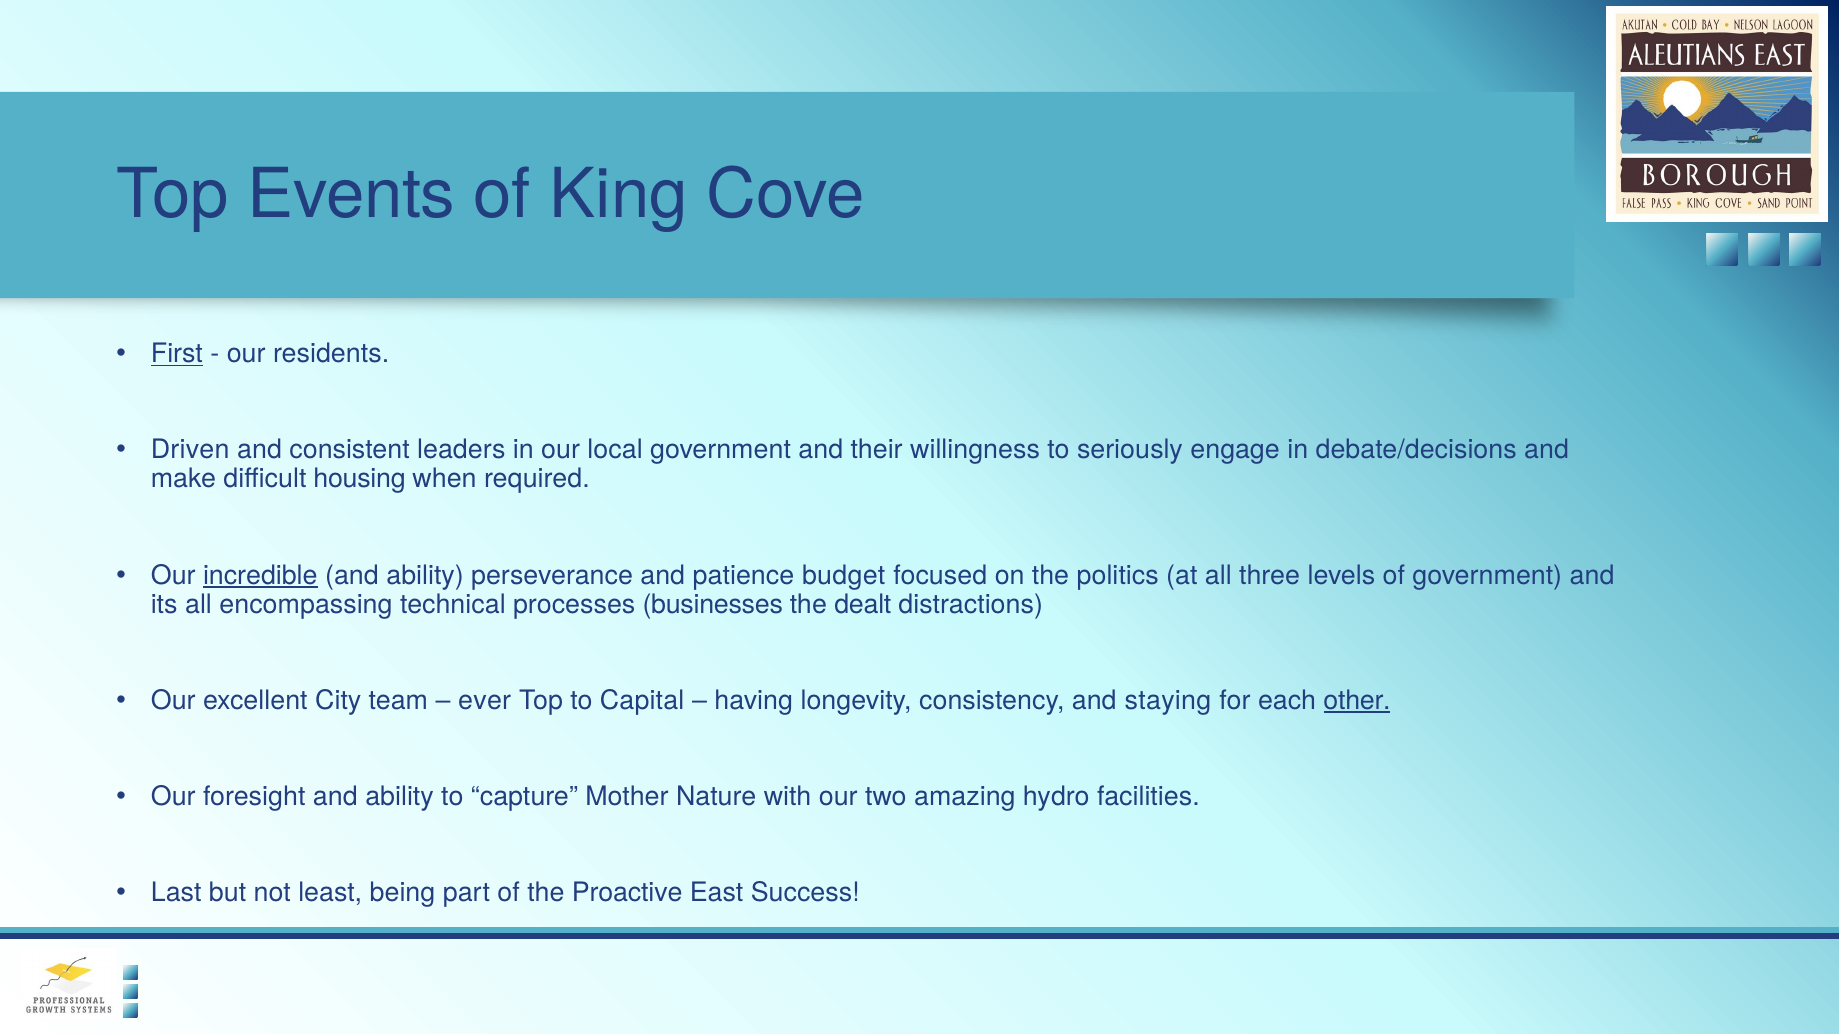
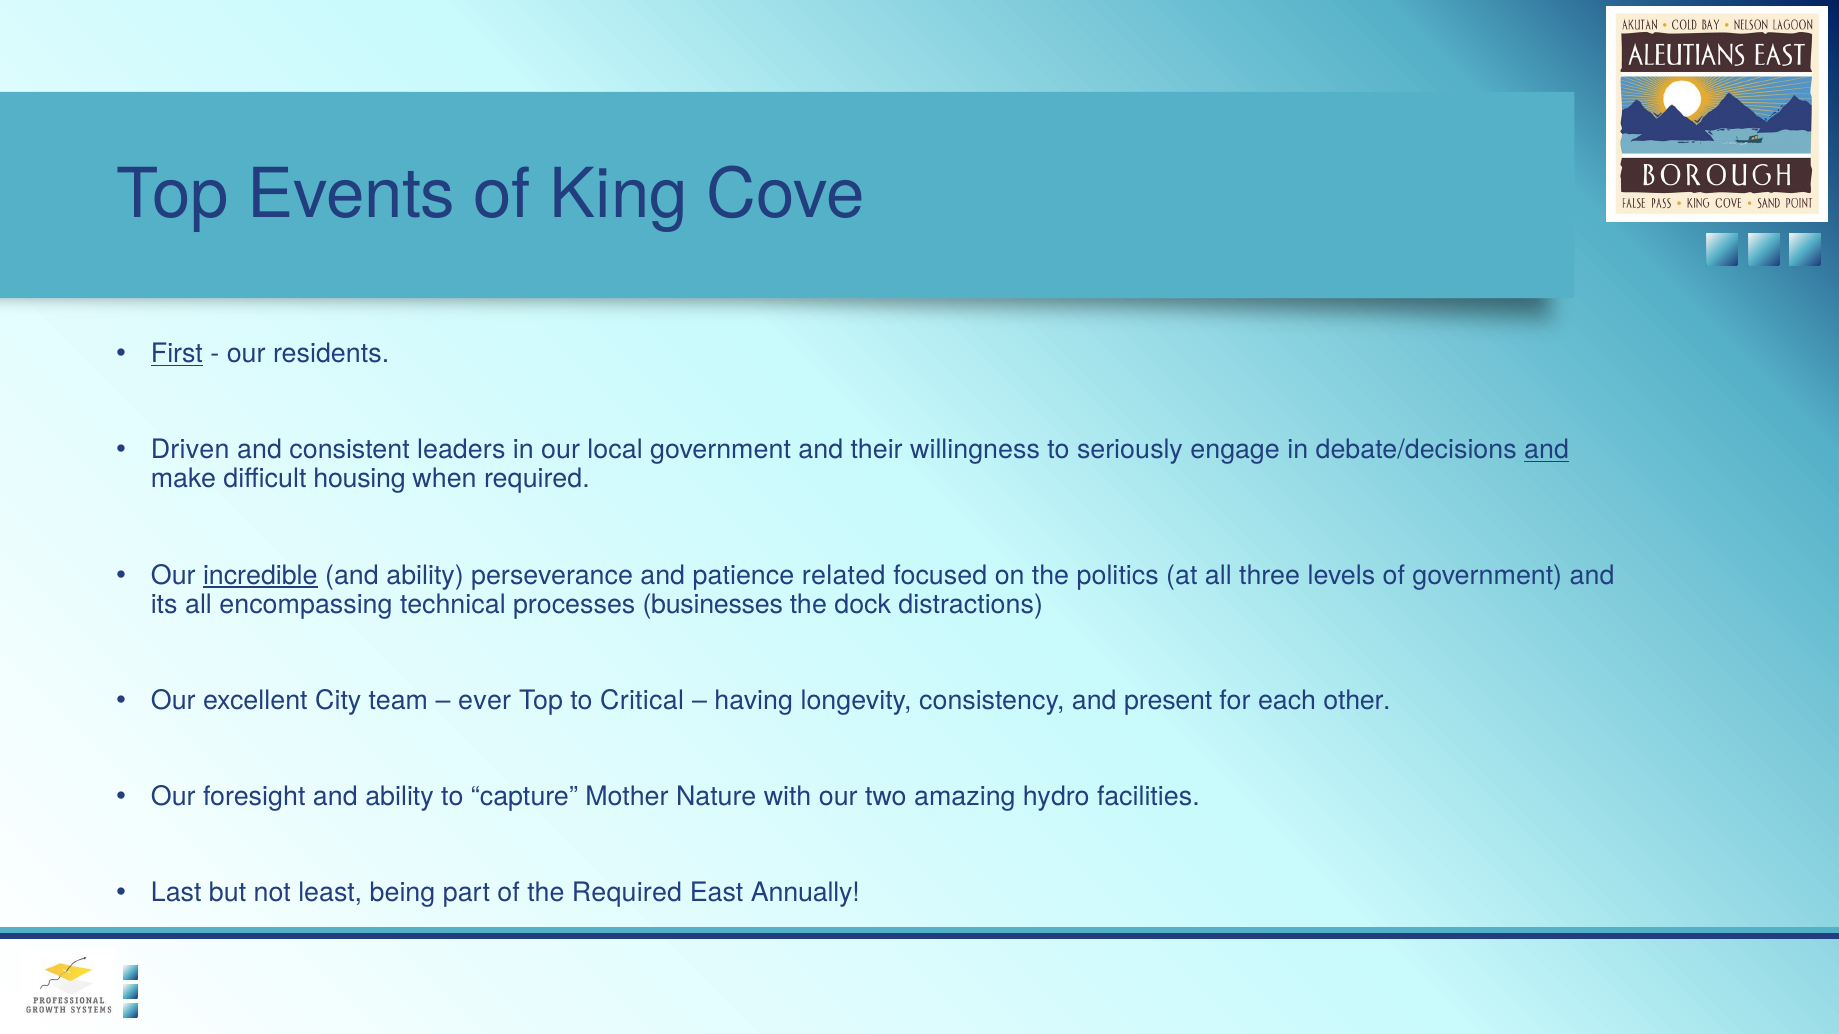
and at (1547, 450) underline: none -> present
budget: budget -> related
dealt: dealt -> dock
Capital: Capital -> Critical
staying: staying -> present
other underline: present -> none
the Proactive: Proactive -> Required
Success: Success -> Annually
